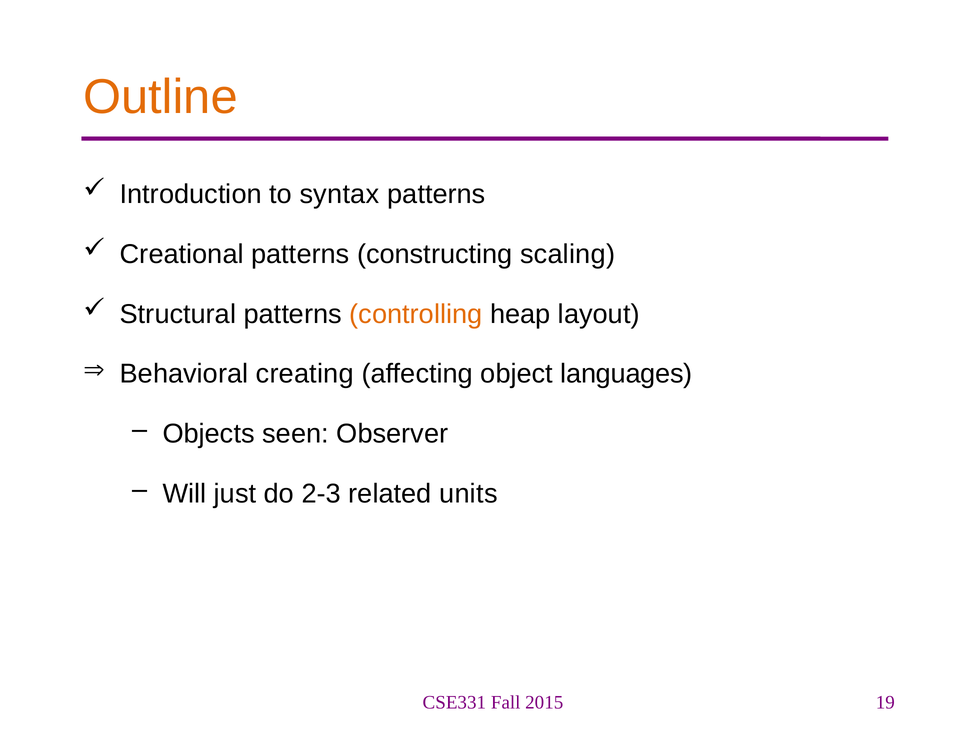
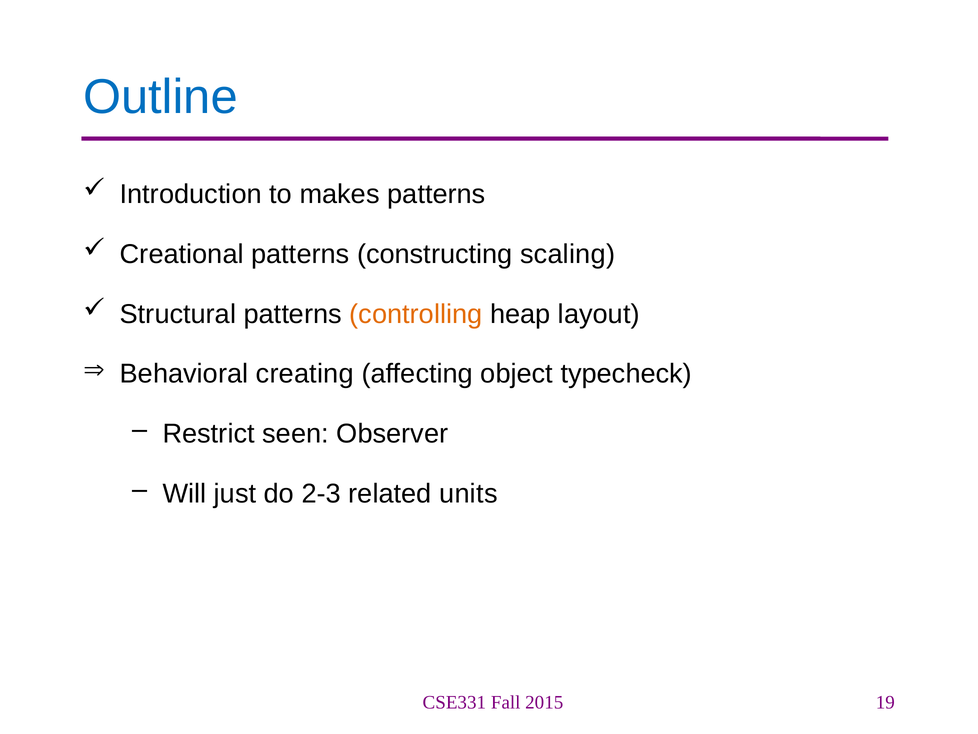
Outline colour: orange -> blue
syntax: syntax -> makes
languages: languages -> typecheck
Objects: Objects -> Restrict
